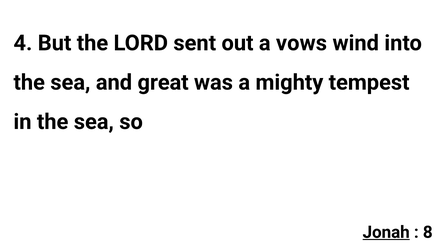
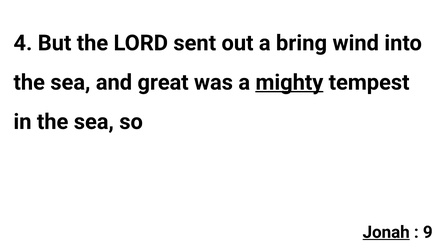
vows: vows -> bring
mighty underline: none -> present
8: 8 -> 9
